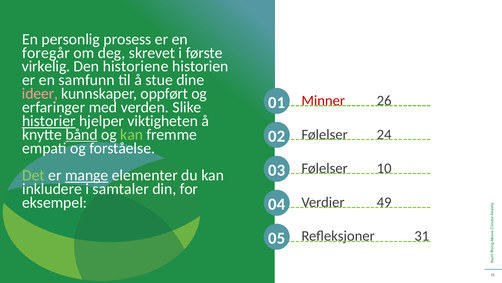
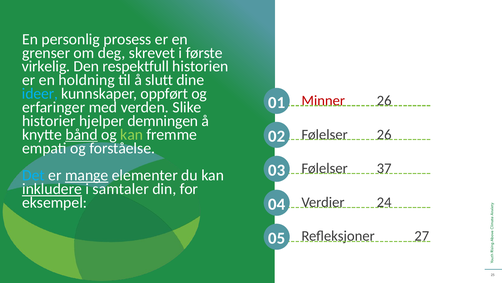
foregår: foregår -> grenser
historiene: historiene -> respektfull
samfunn: samfunn -> holdning
stue: stue -> slutt
ideer colour: pink -> light blue
historier underline: present -> none
viktigheten: viktigheten -> demningen
Følelser 24: 24 -> 26
10: 10 -> 37
Det colour: light green -> light blue
inkludere underline: none -> present
49: 49 -> 24
31: 31 -> 27
